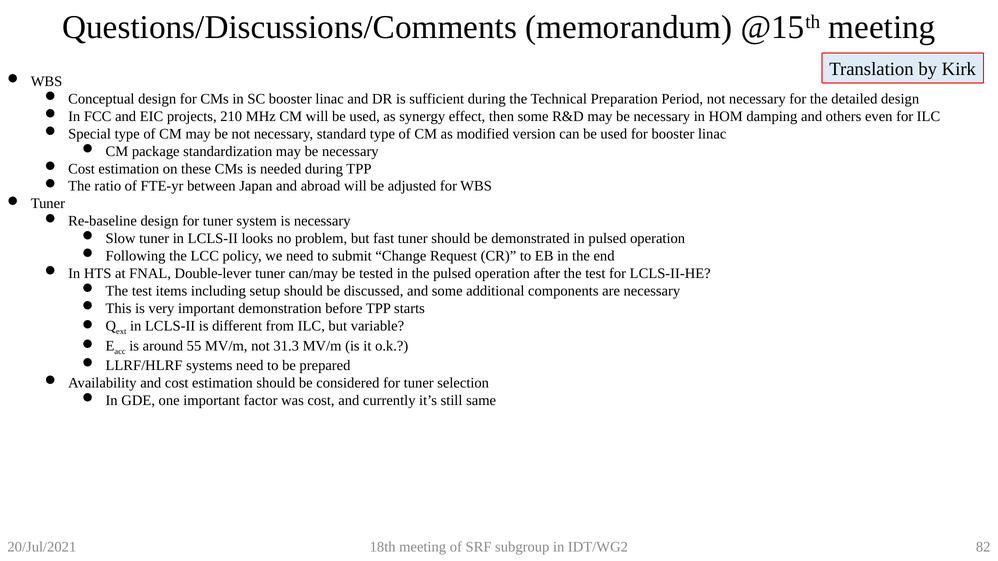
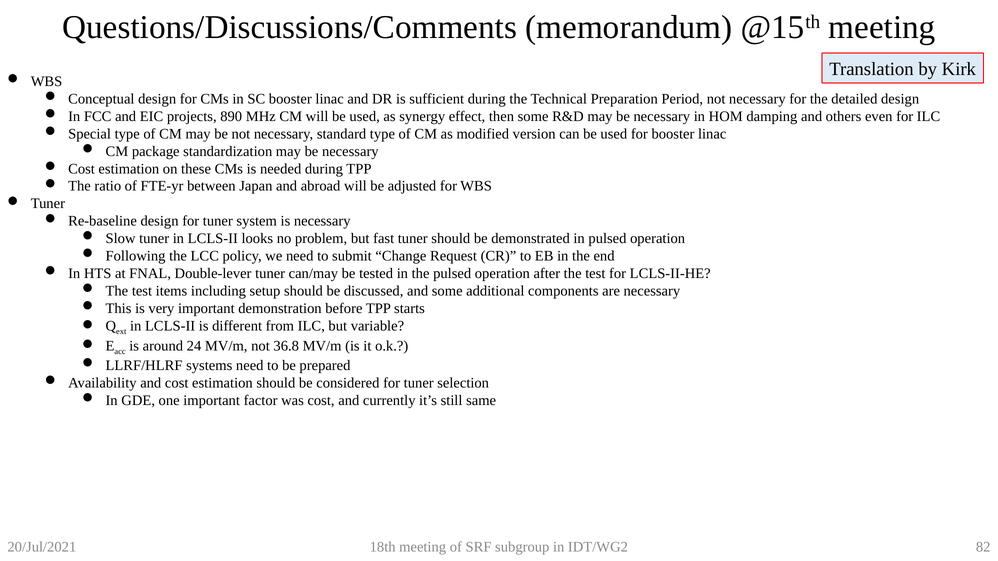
210: 210 -> 890
55: 55 -> 24
31.3: 31.3 -> 36.8
